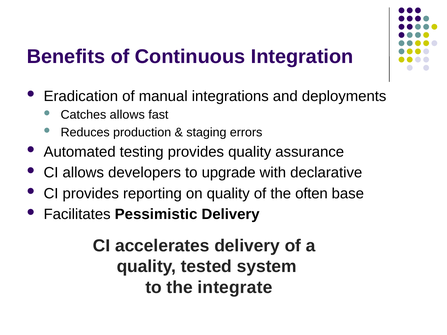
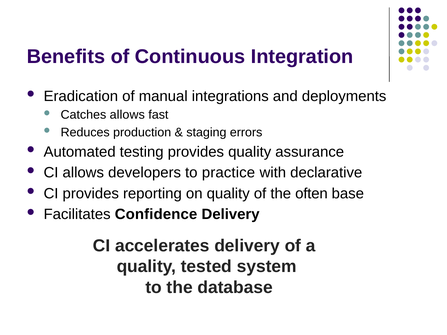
upgrade: upgrade -> practice
Pessimistic: Pessimistic -> Confidence
integrate: integrate -> database
